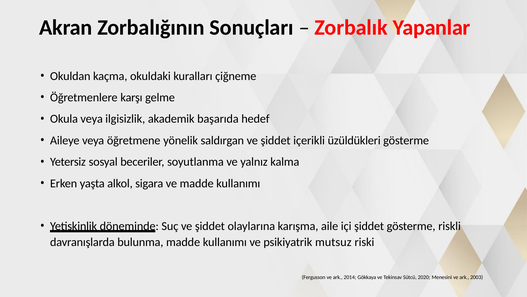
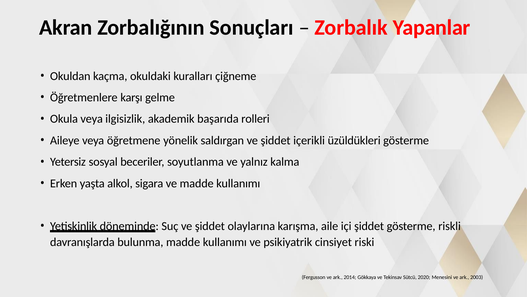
hedef: hedef -> rolleri
mutsuz: mutsuz -> cinsiyet
